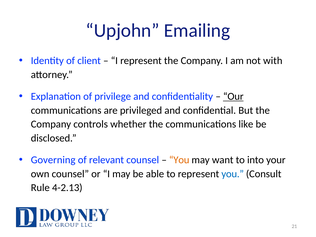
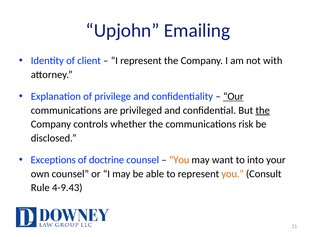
the at (263, 110) underline: none -> present
like: like -> risk
Governing: Governing -> Exceptions
relevant: relevant -> doctrine
you at (233, 174) colour: blue -> orange
4-2.13: 4-2.13 -> 4-9.43
